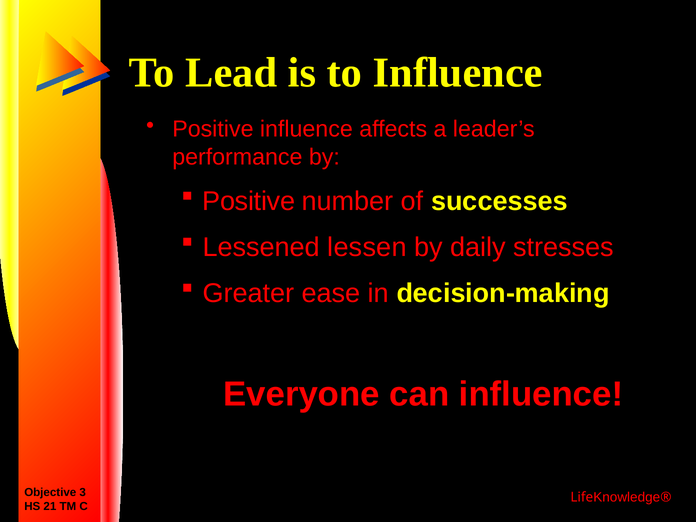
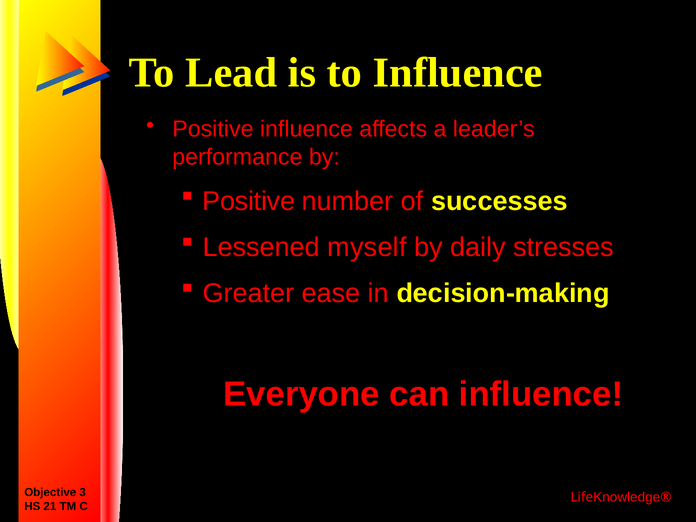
lessen: lessen -> myself
